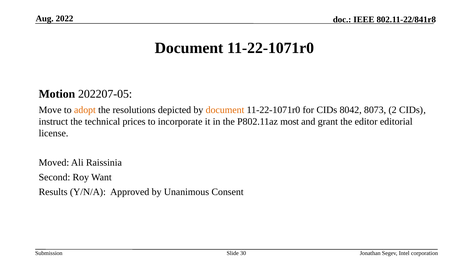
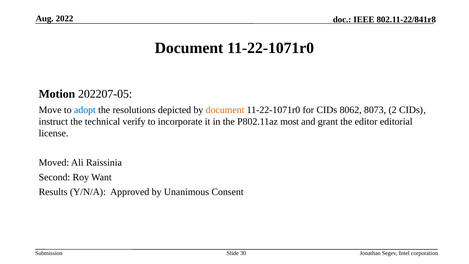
adopt colour: orange -> blue
8042: 8042 -> 8062
prices: prices -> verify
